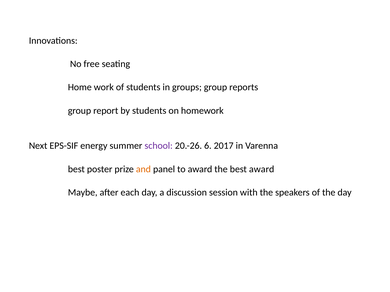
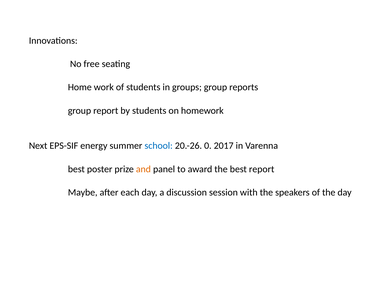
school colour: purple -> blue
6: 6 -> 0
best award: award -> report
